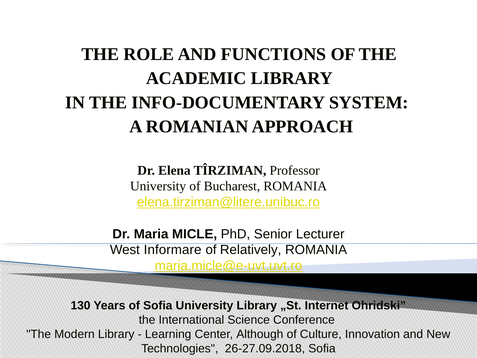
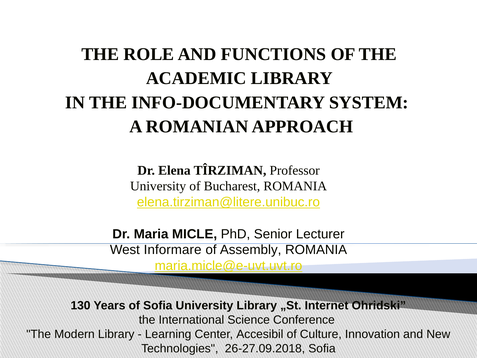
Relatively: Relatively -> Assembly
Although: Although -> Accesibil
